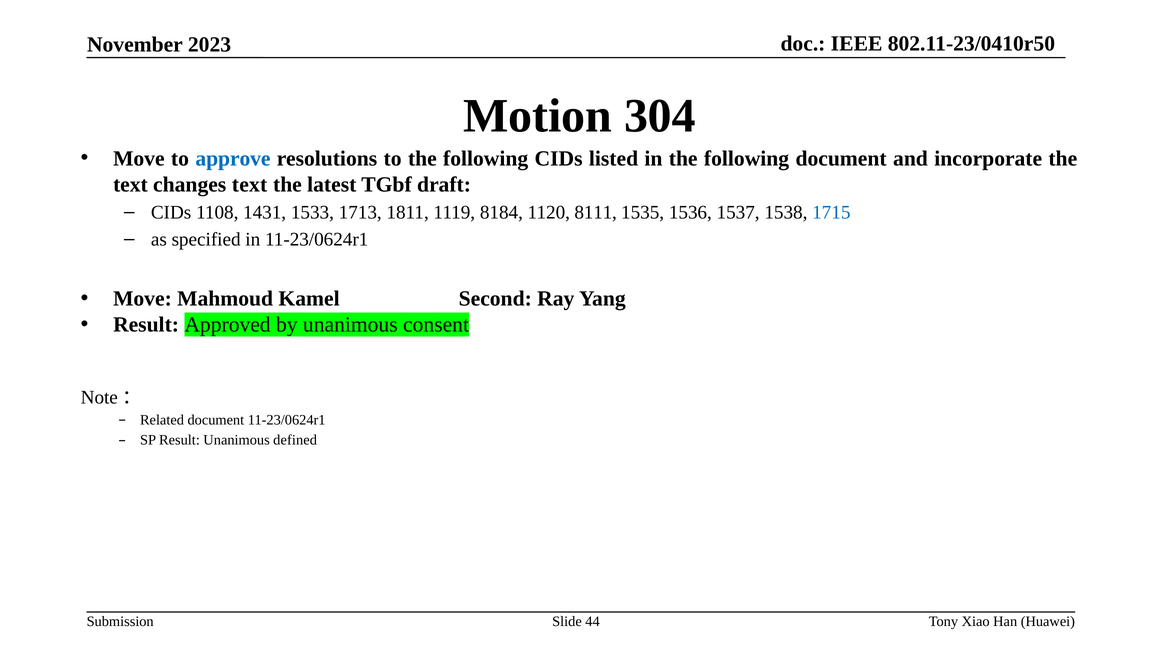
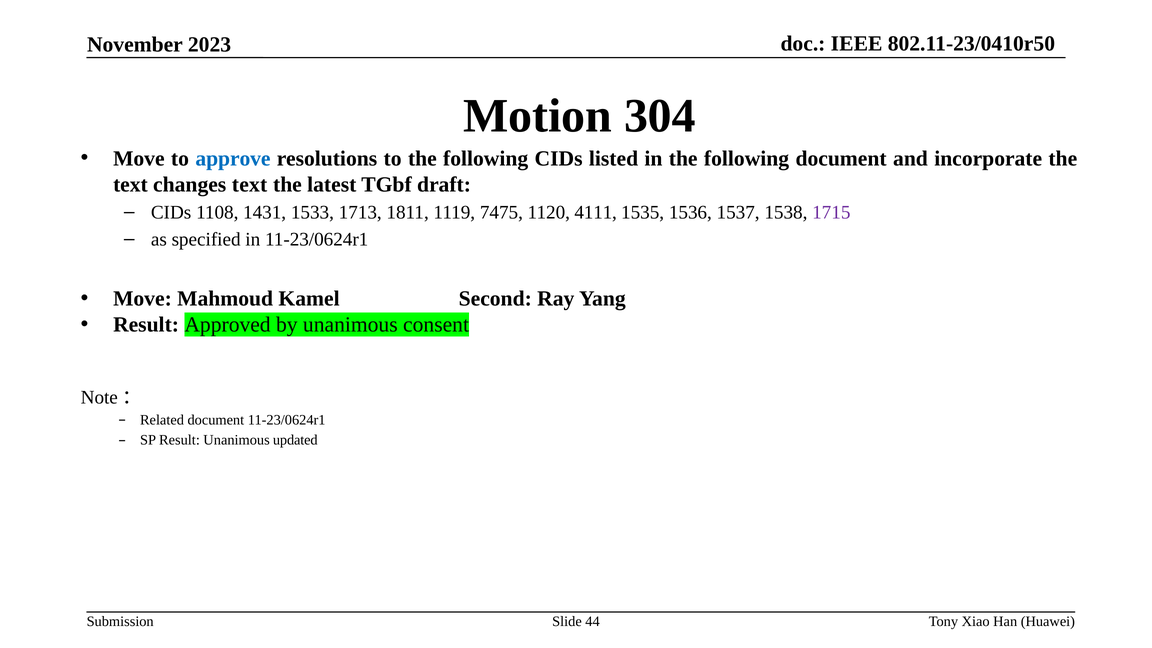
8184: 8184 -> 7475
8111: 8111 -> 4111
1715 colour: blue -> purple
defined: defined -> updated
